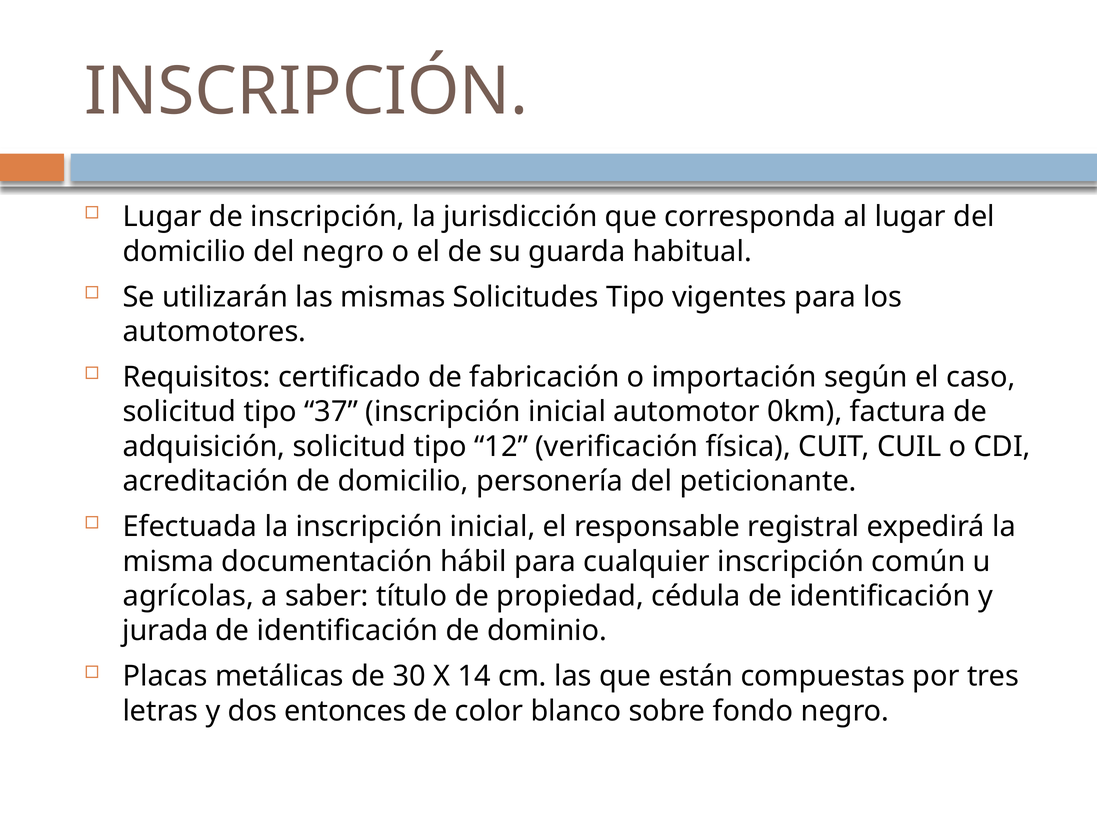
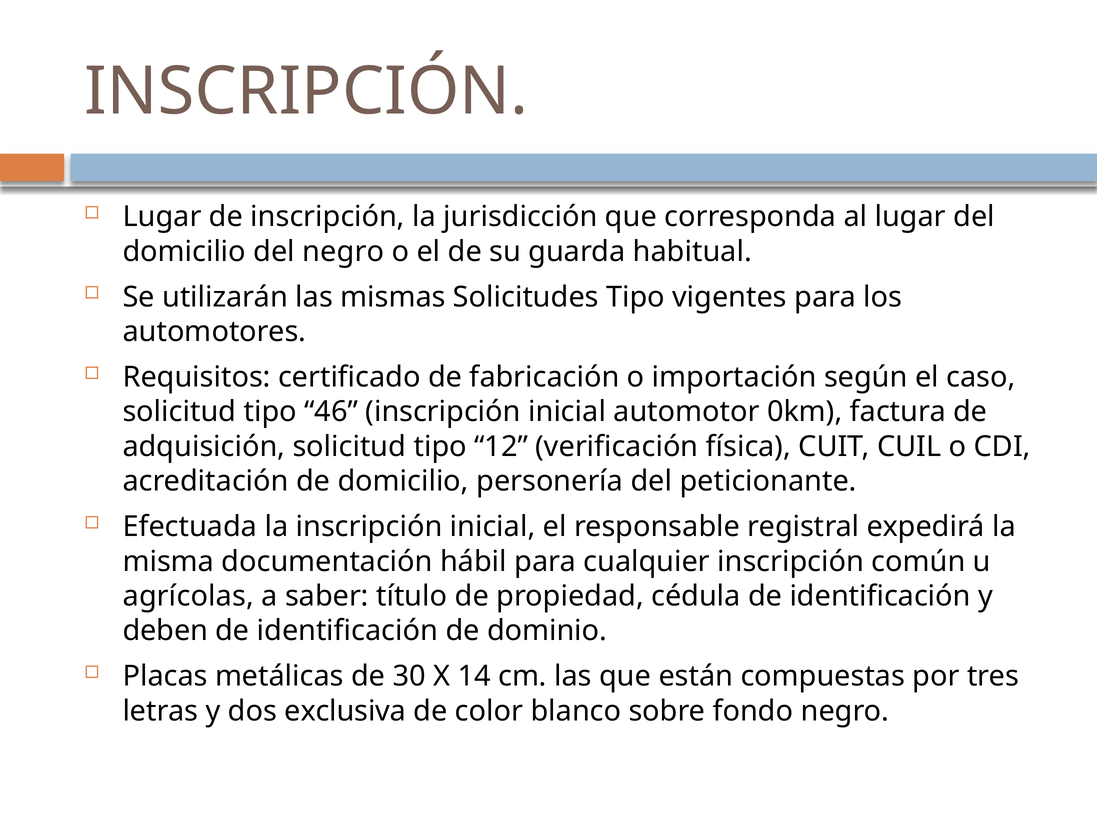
37: 37 -> 46
jurada: jurada -> deben
entonces: entonces -> exclusiva
